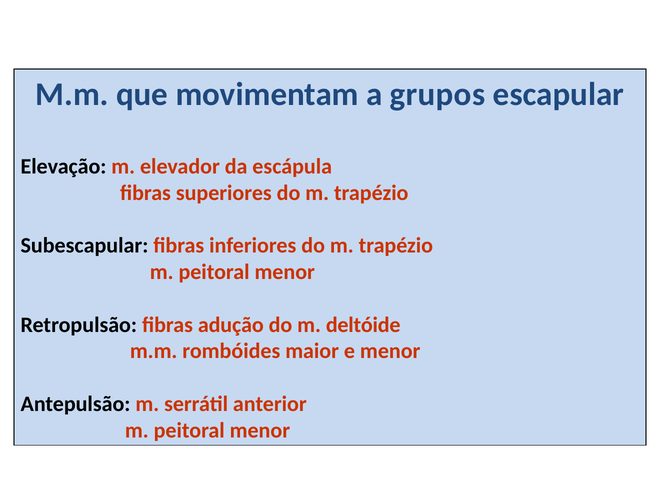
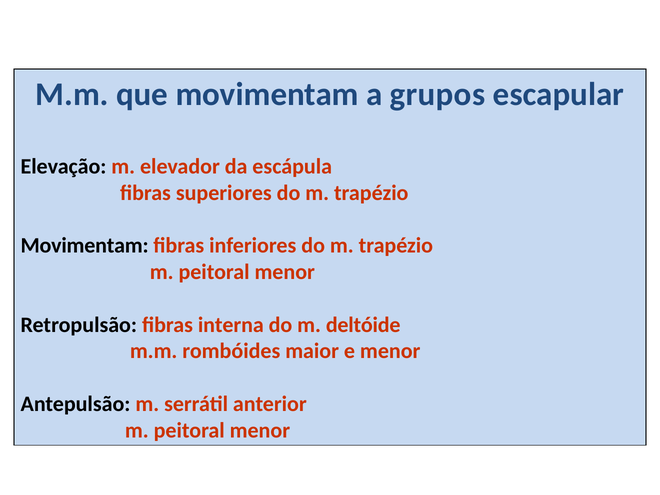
Subescapular at (84, 246): Subescapular -> Movimentam
adução: adução -> interna
